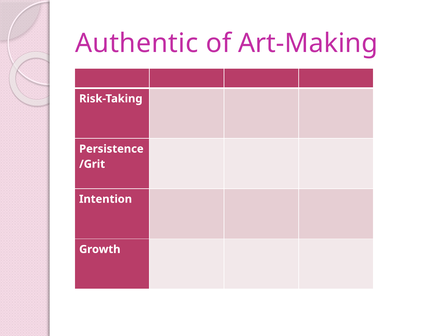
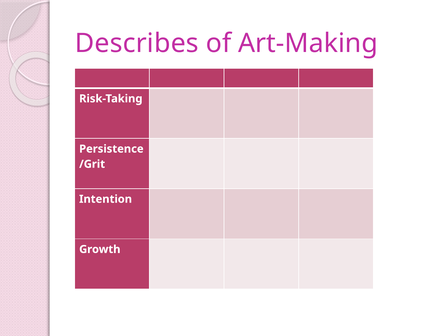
Authentic: Authentic -> Describes
